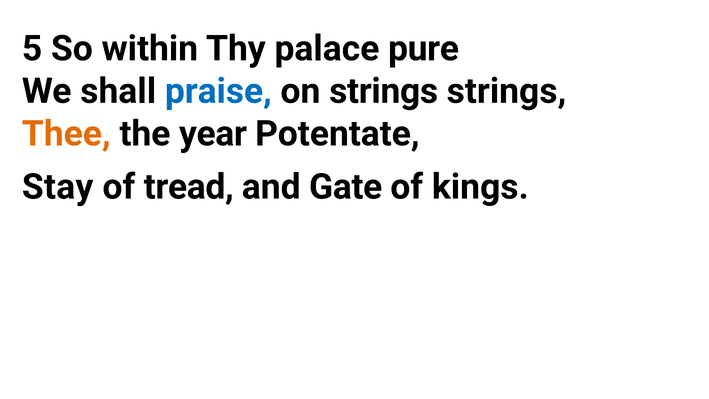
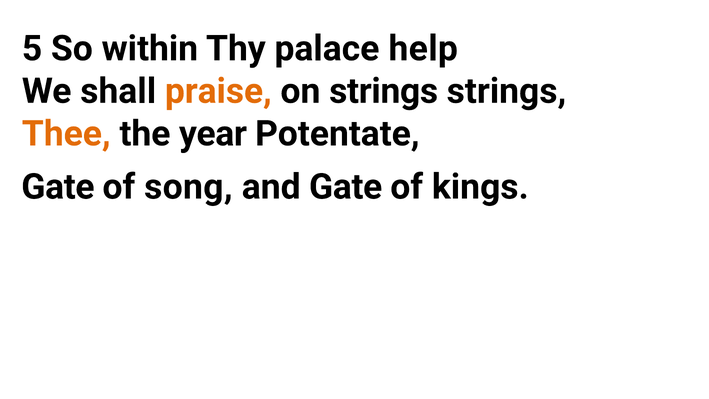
pure: pure -> help
praise colour: blue -> orange
Stay at (58, 187): Stay -> Gate
tread: tread -> song
